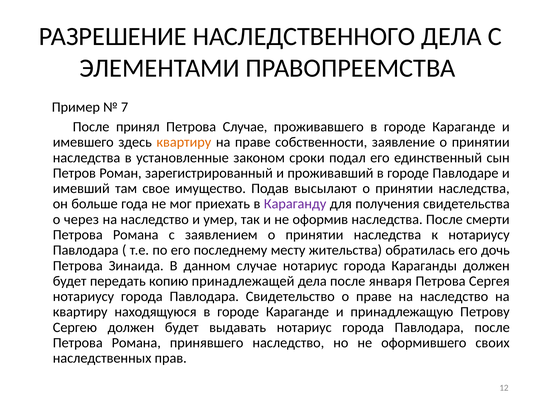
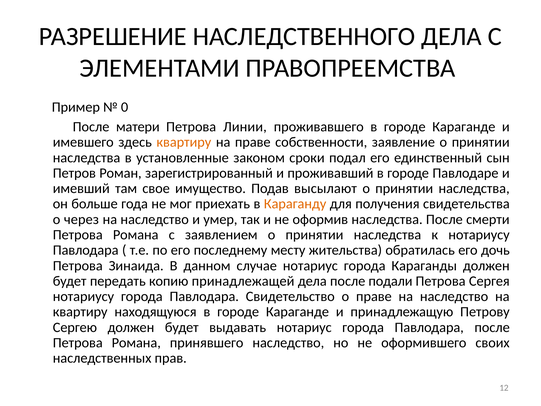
7: 7 -> 0
принял: принял -> матери
Петрова Случае: Случае -> Линии
Караганду colour: purple -> orange
января: января -> подали
